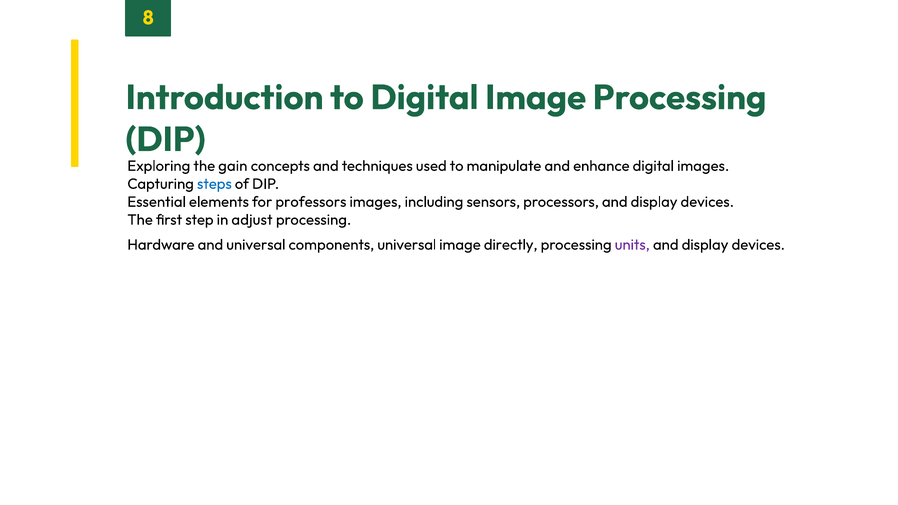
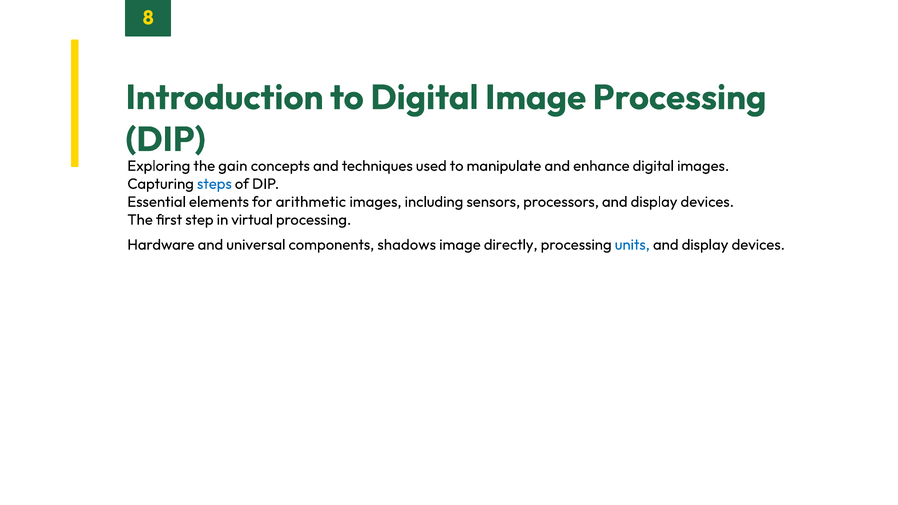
professors: professors -> arithmetic
adjust: adjust -> virtual
components universal: universal -> shadows
units colour: purple -> blue
